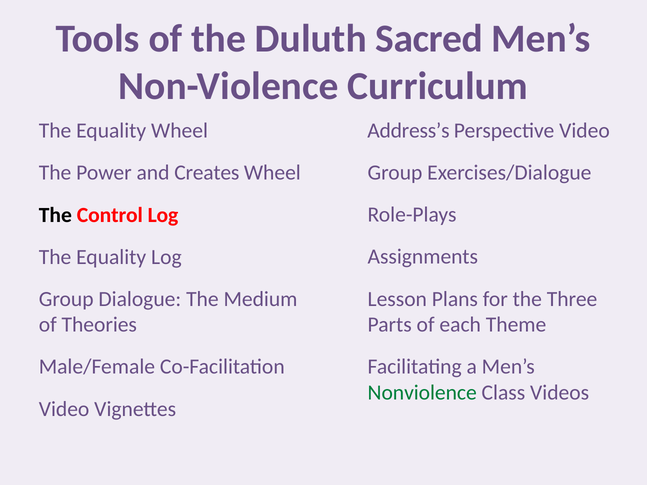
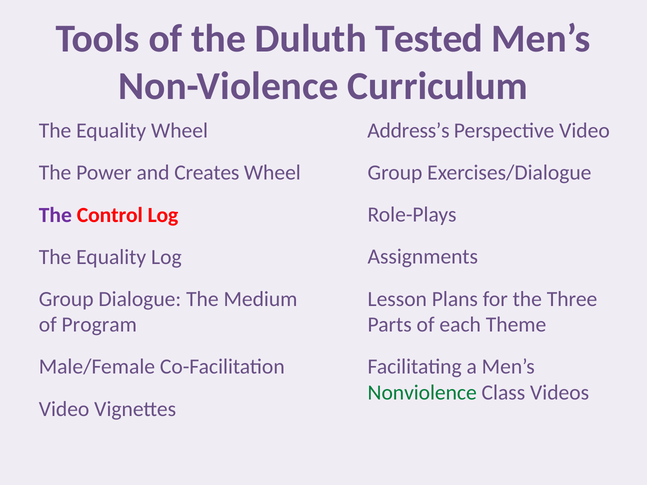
Sacred: Sacred -> Tested
The at (55, 215) colour: black -> purple
Theories: Theories -> Program
